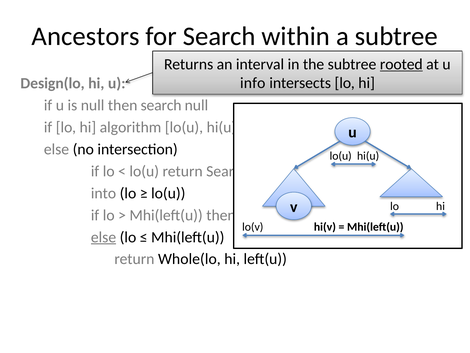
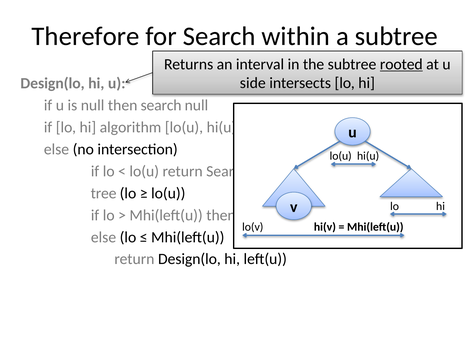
Ancestors: Ancestors -> Therefore
info: info -> side
into: into -> tree
else at (104, 237) underline: present -> none
return Whole(lo: Whole(lo -> Design(lo
